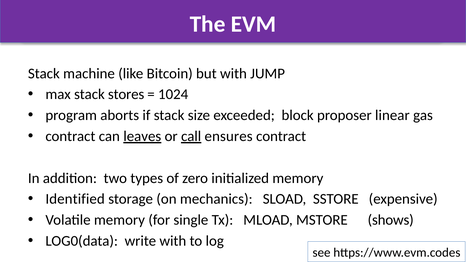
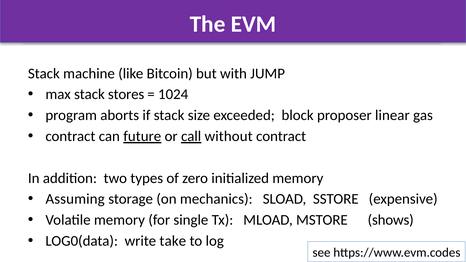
leaves: leaves -> future
ensures: ensures -> without
Identified: Identified -> Assuming
write with: with -> take
